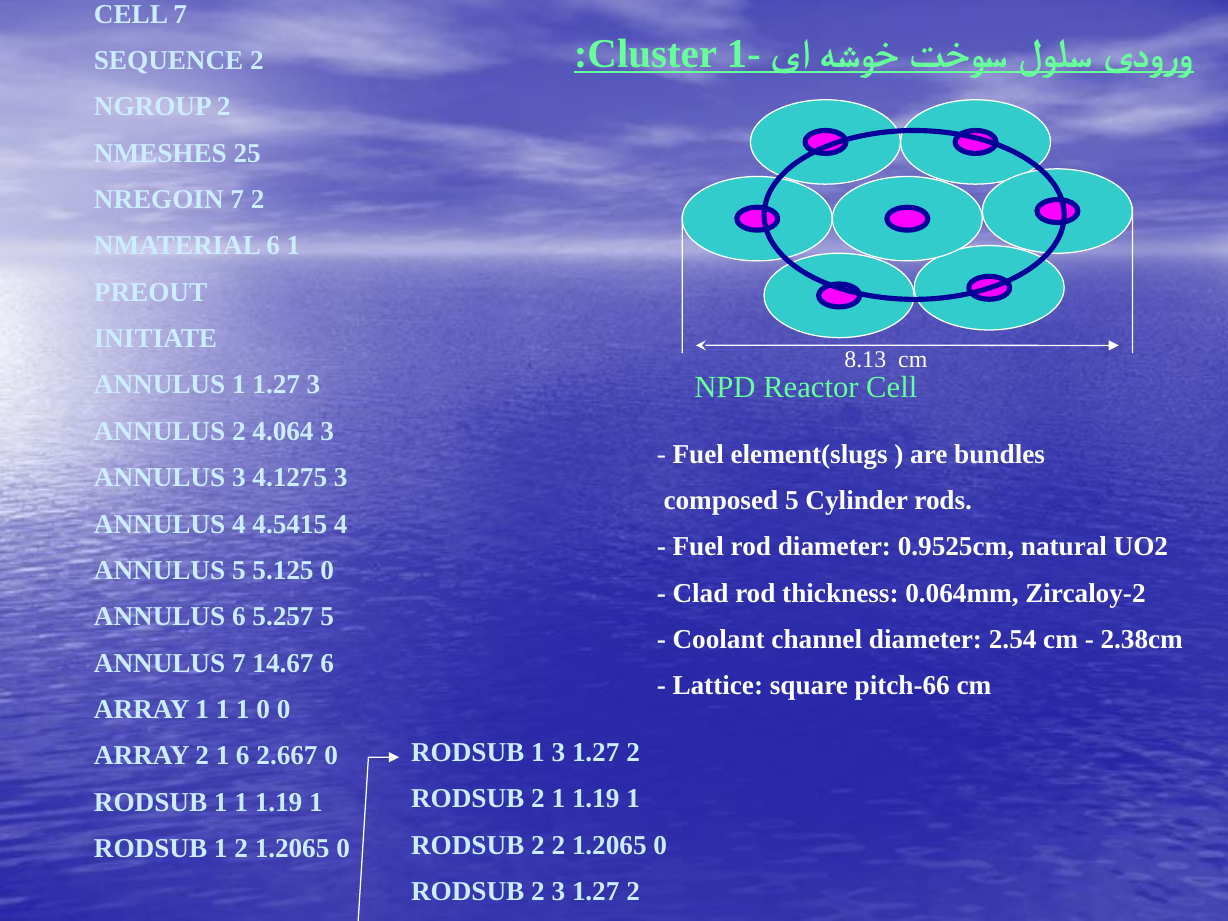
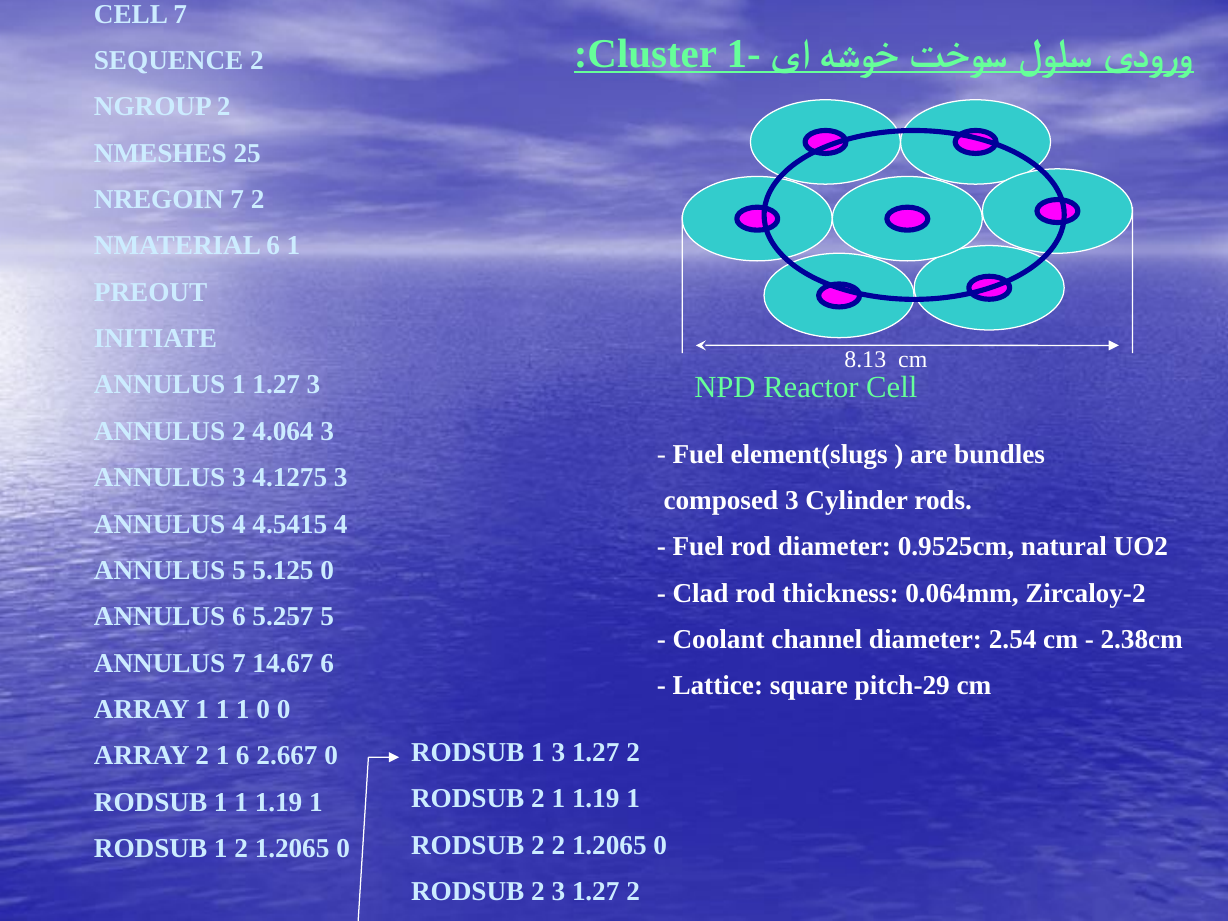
composed 5: 5 -> 3
pitch-66: pitch-66 -> pitch-29
